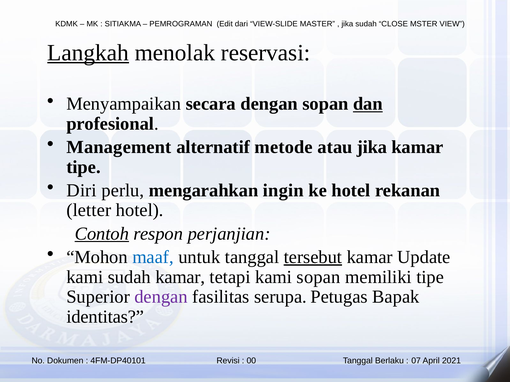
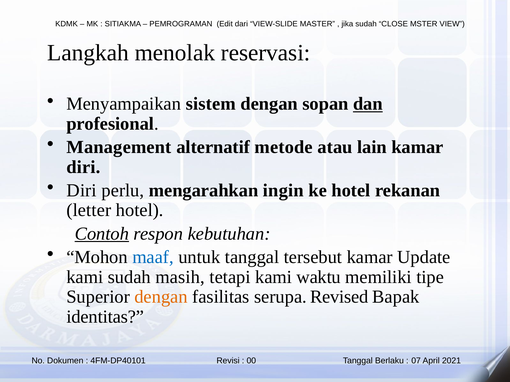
Langkah underline: present -> none
secara: secara -> sistem
atau jika: jika -> lain
tipe at (83, 167): tipe -> diri
perjanjian: perjanjian -> kebutuhan
tersebut underline: present -> none
sudah kamar: kamar -> masih
kami sopan: sopan -> waktu
dengan at (161, 297) colour: purple -> orange
Petugas: Petugas -> Revised
